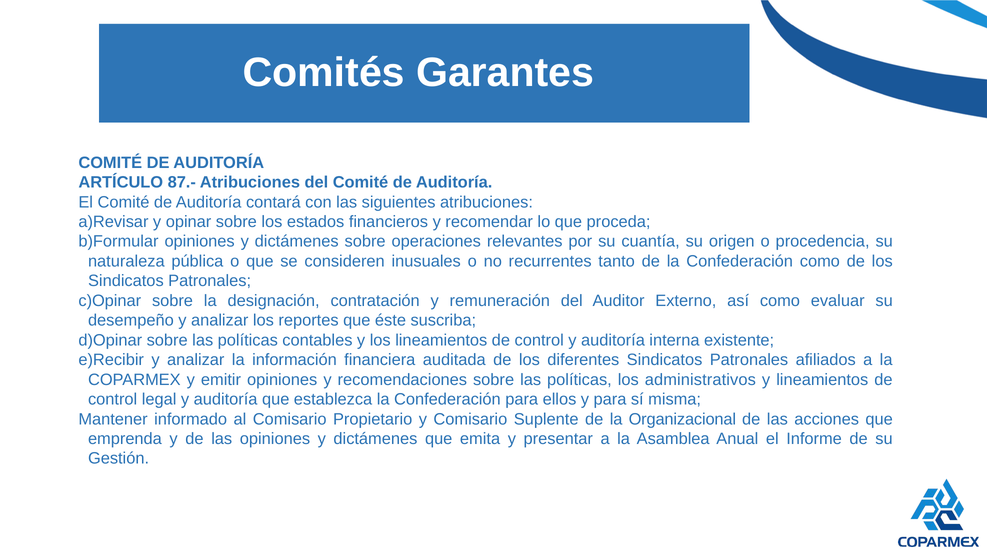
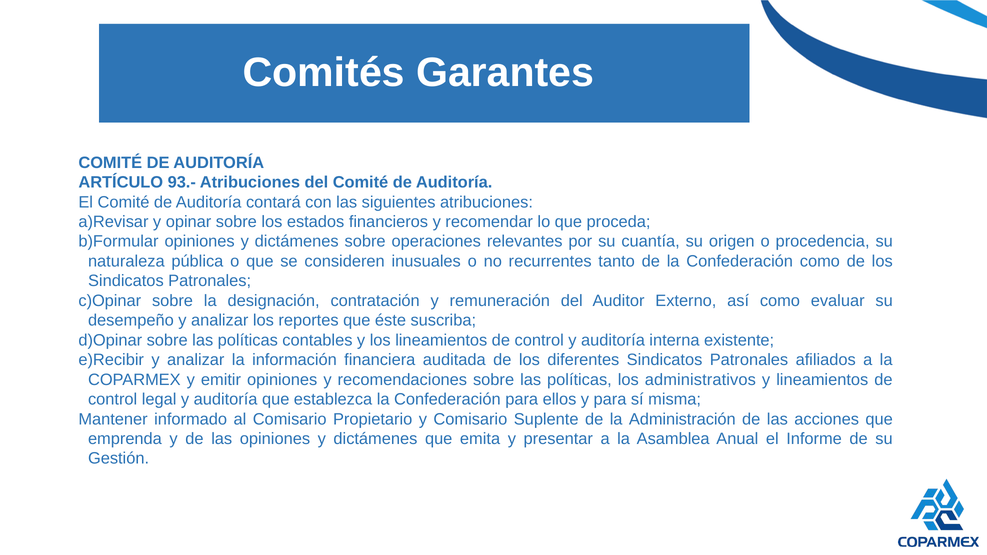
87.-: 87.- -> 93.-
Organizacional: Organizacional -> Administración
